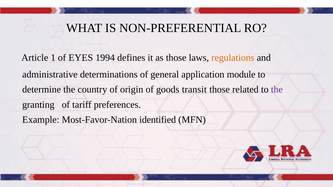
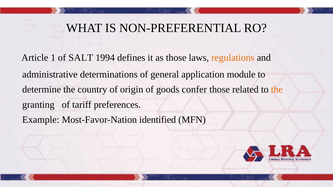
EYES: EYES -> SALT
transit: transit -> confer
the at (277, 90) colour: purple -> orange
